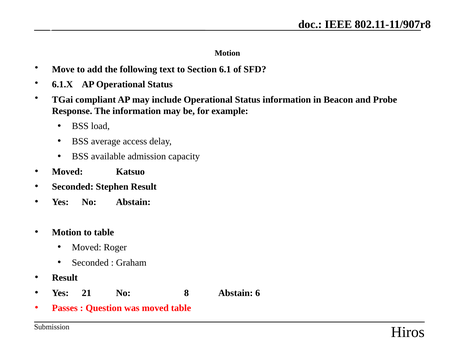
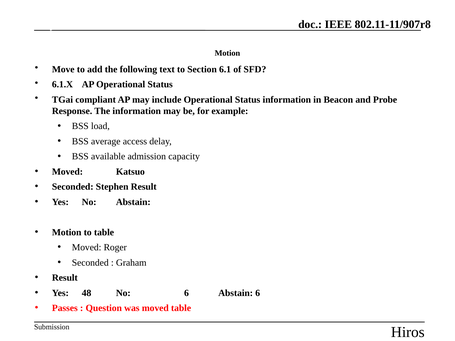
21: 21 -> 48
No 8: 8 -> 6
